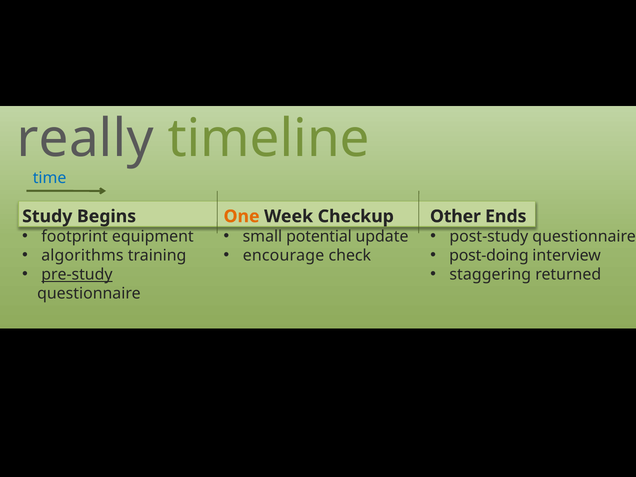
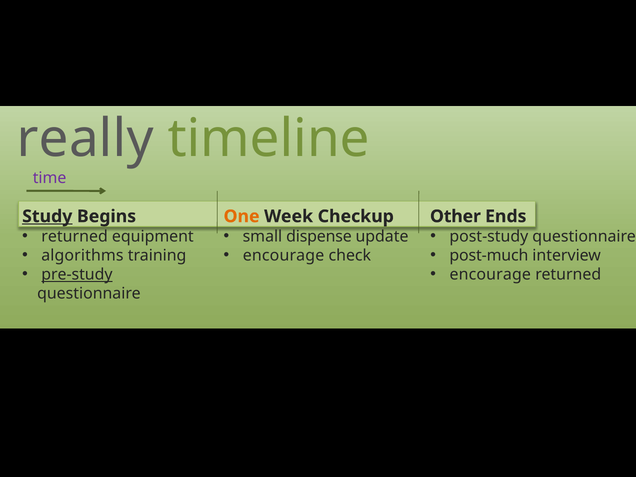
time colour: blue -> purple
Study underline: none -> present
footprint at (75, 236): footprint -> returned
potential: potential -> dispense
post-doing: post-doing -> post-much
staggering at (490, 275): staggering -> encourage
